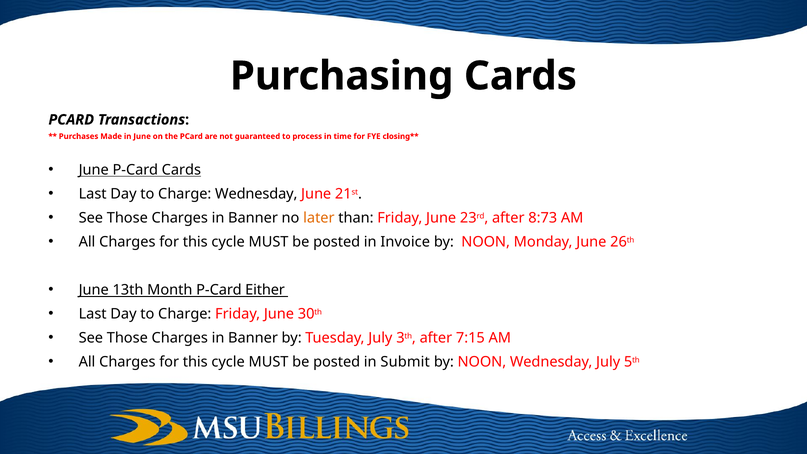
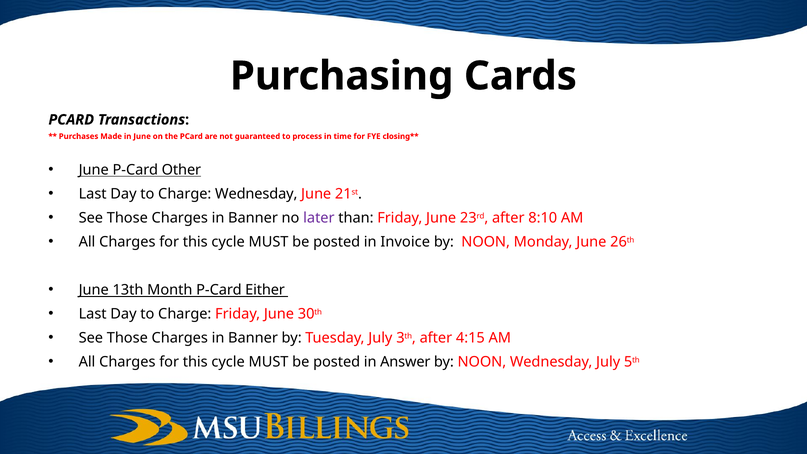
P-Card Cards: Cards -> Other
later colour: orange -> purple
8:73: 8:73 -> 8:10
7:15: 7:15 -> 4:15
Submit: Submit -> Answer
